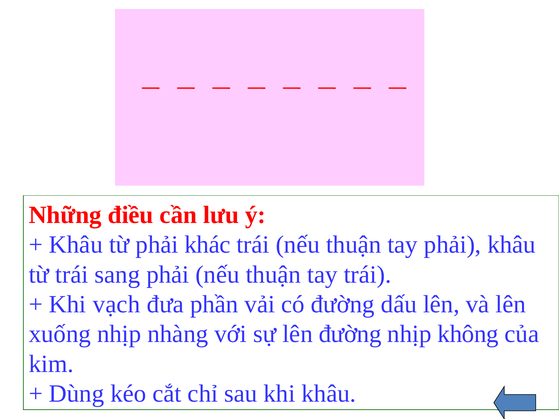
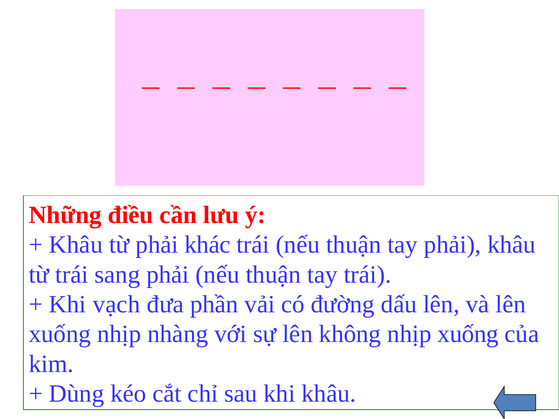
lên đường: đường -> không
nhịp không: không -> xuống
